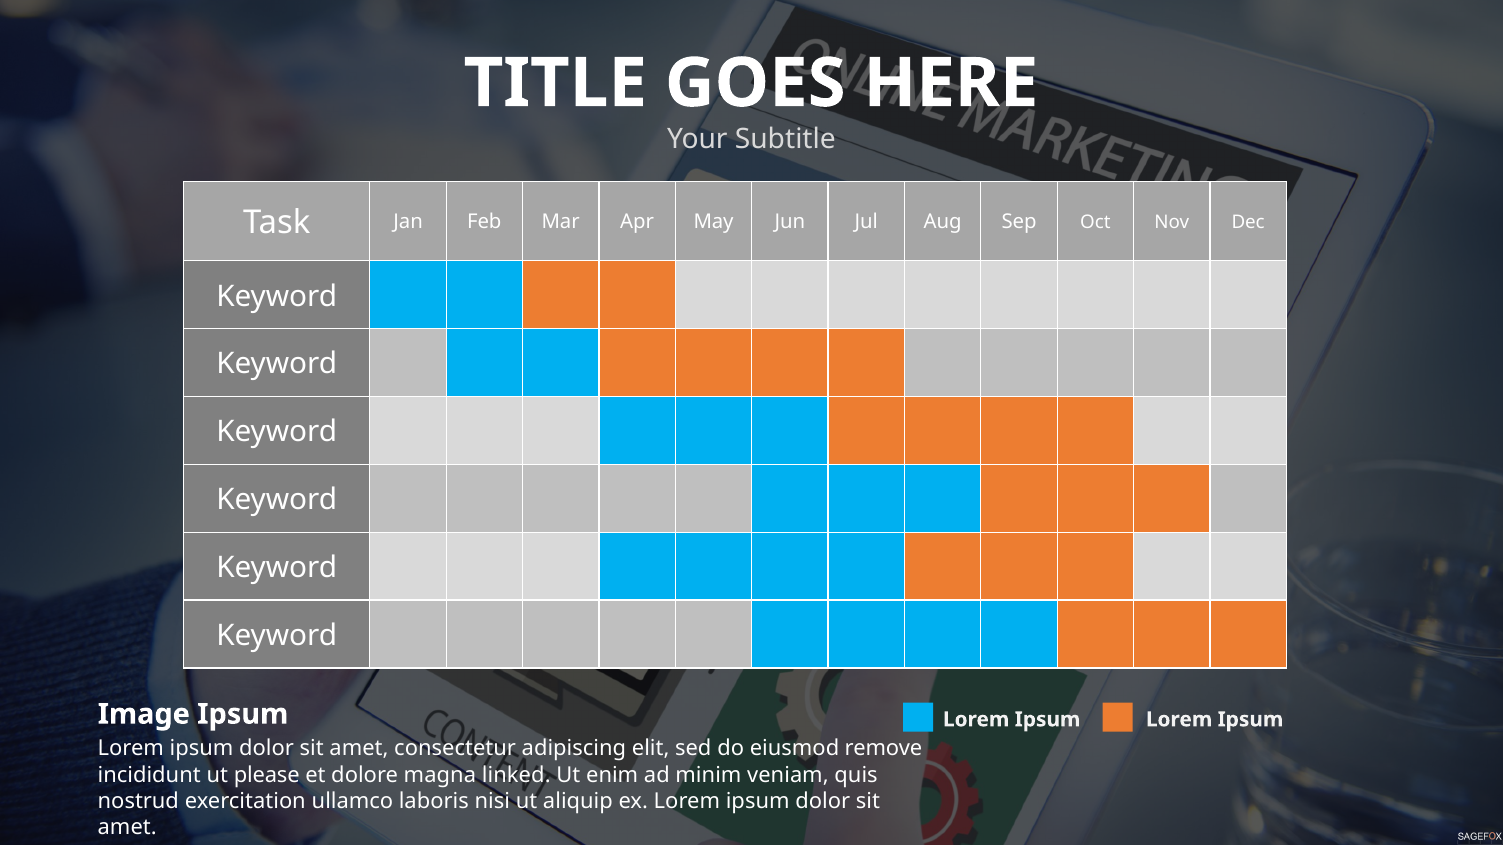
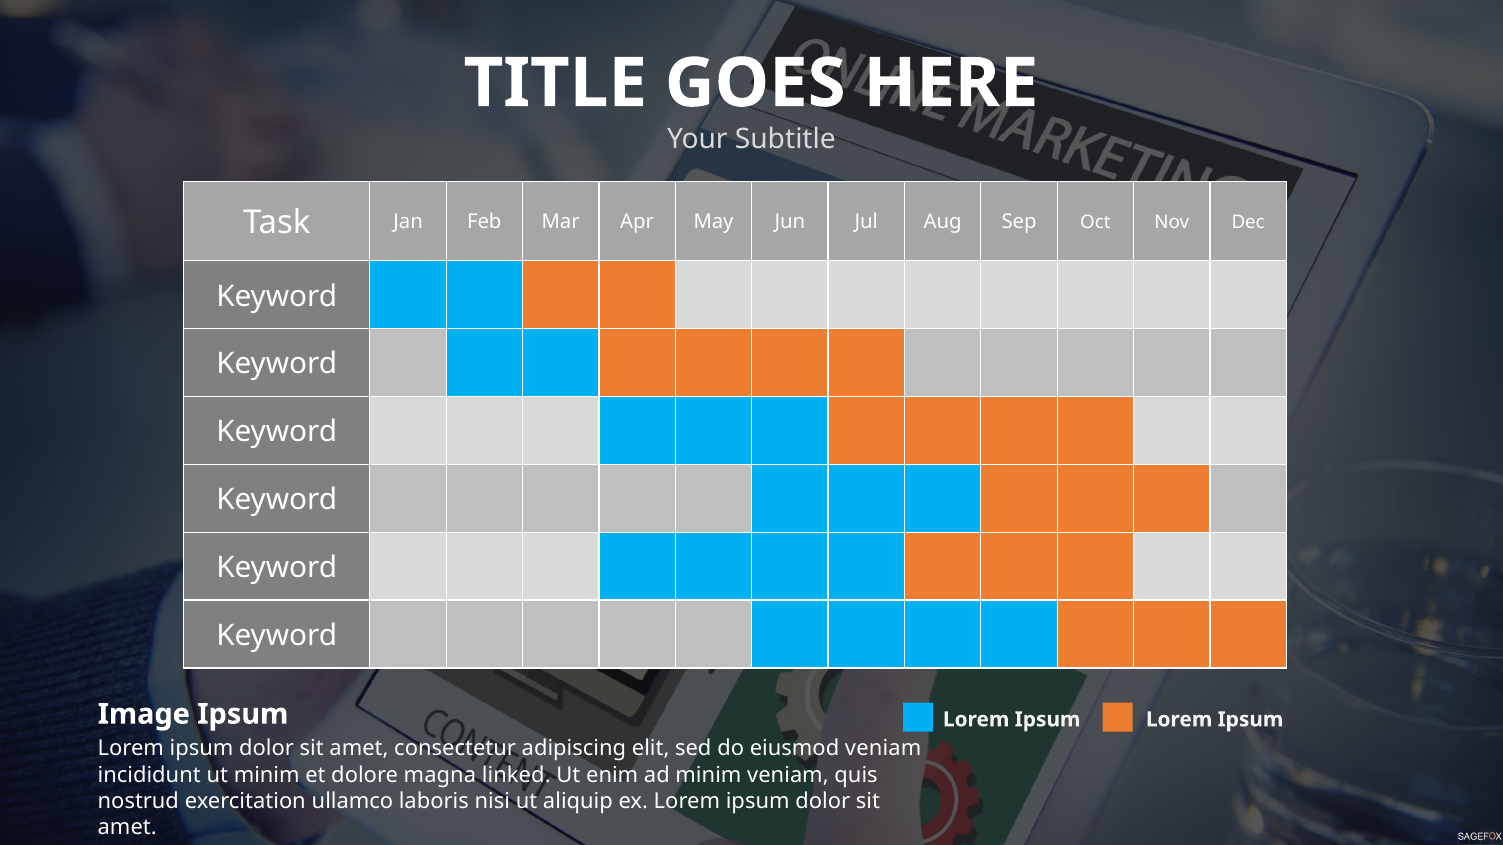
eiusmod remove: remove -> veniam
ut please: please -> minim
